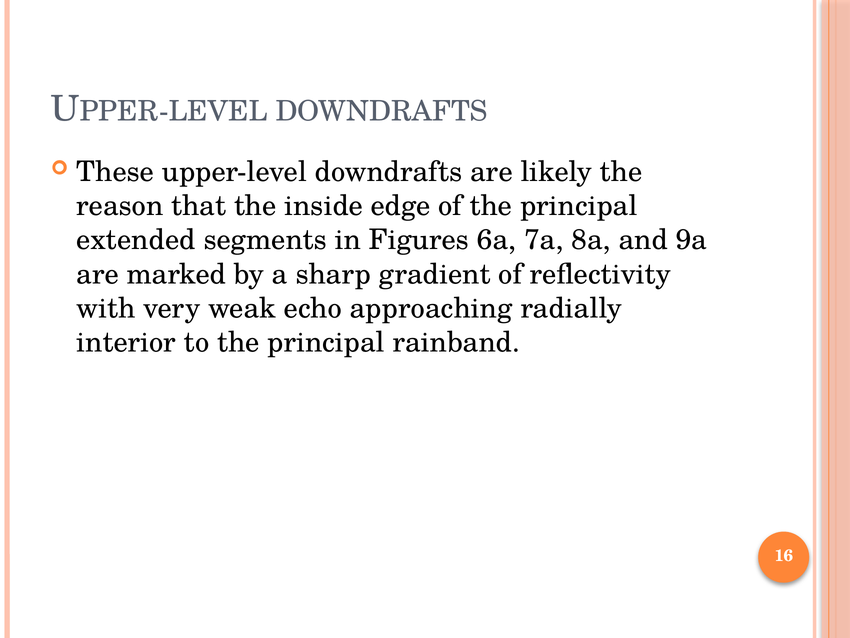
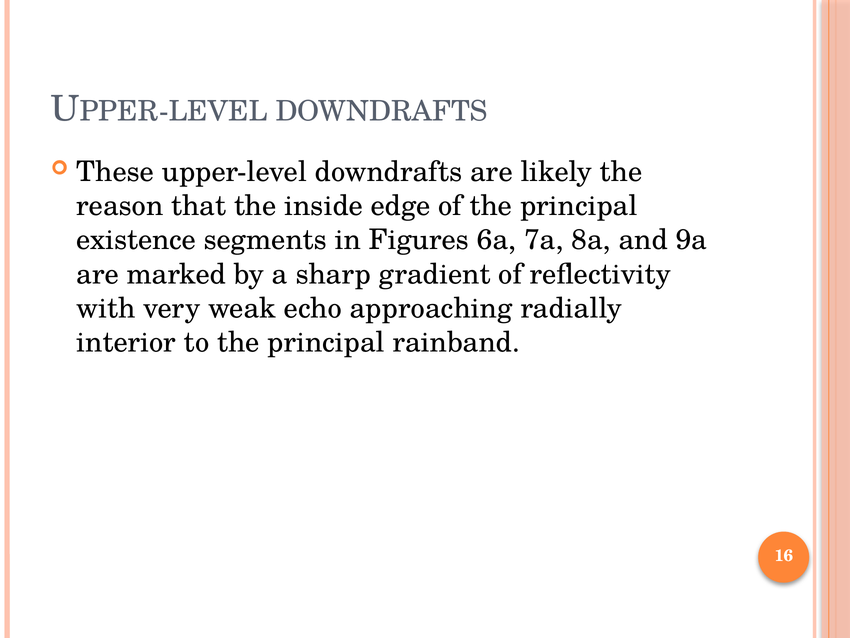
extended: extended -> existence
